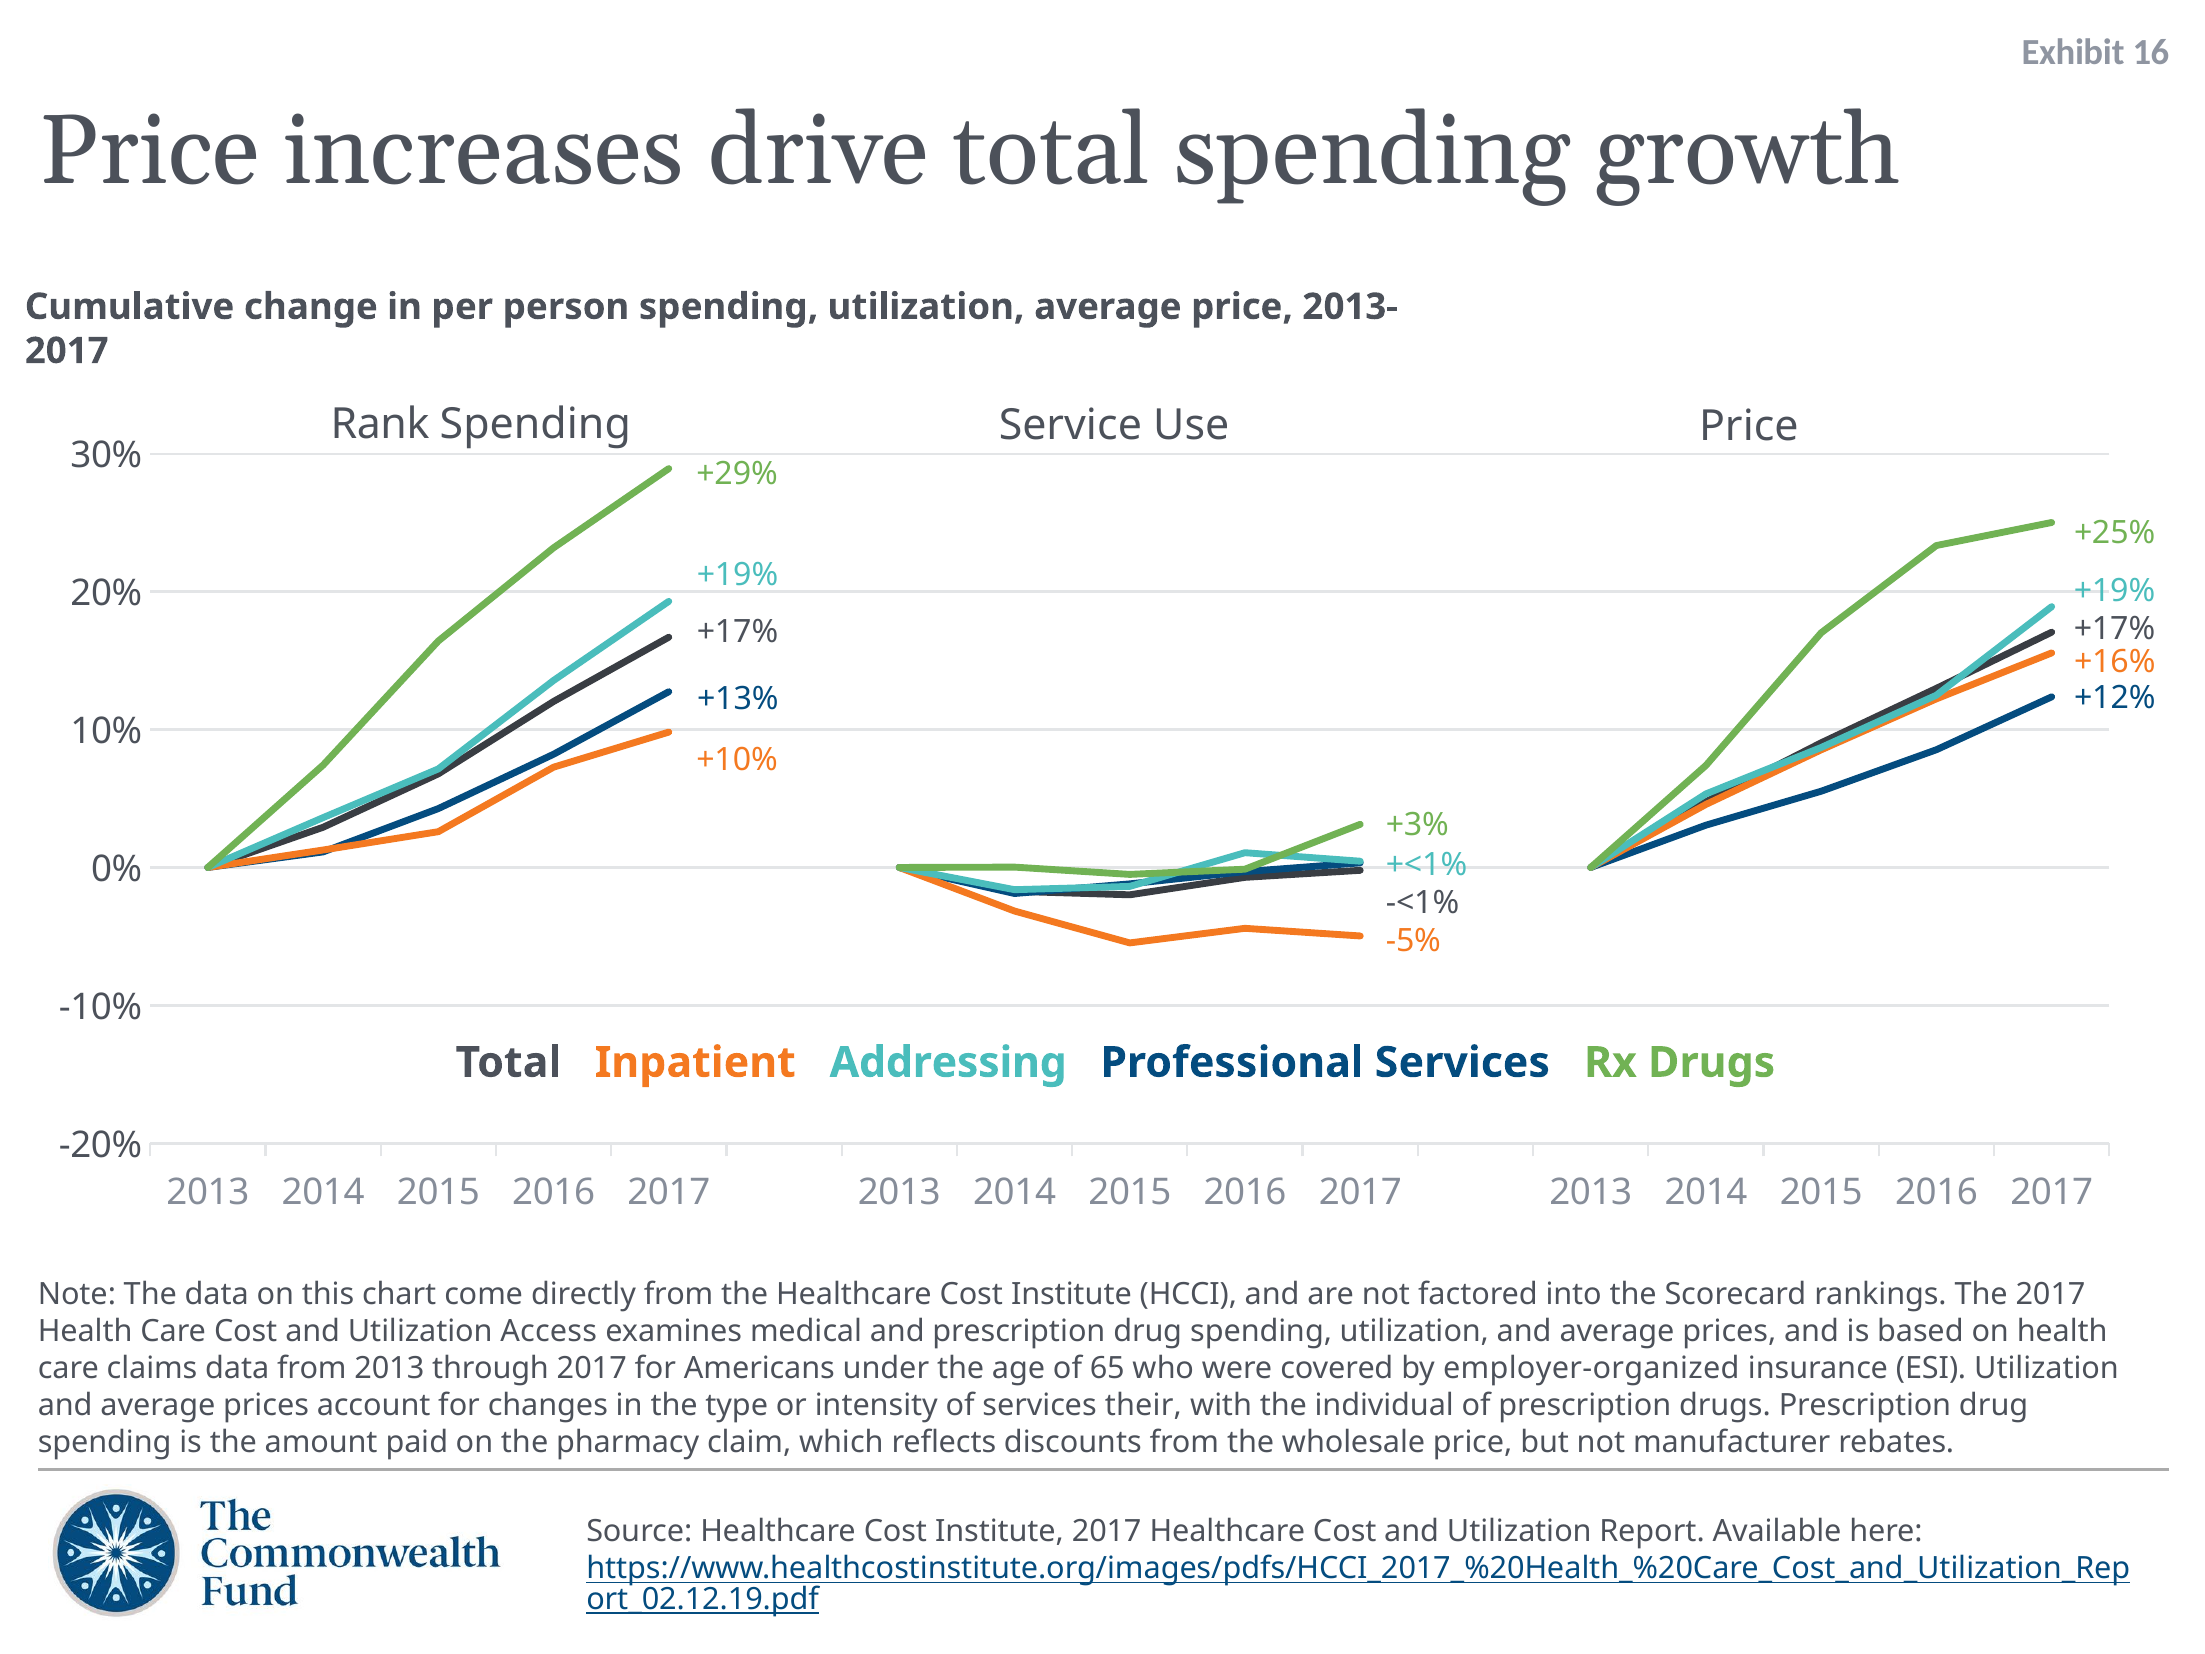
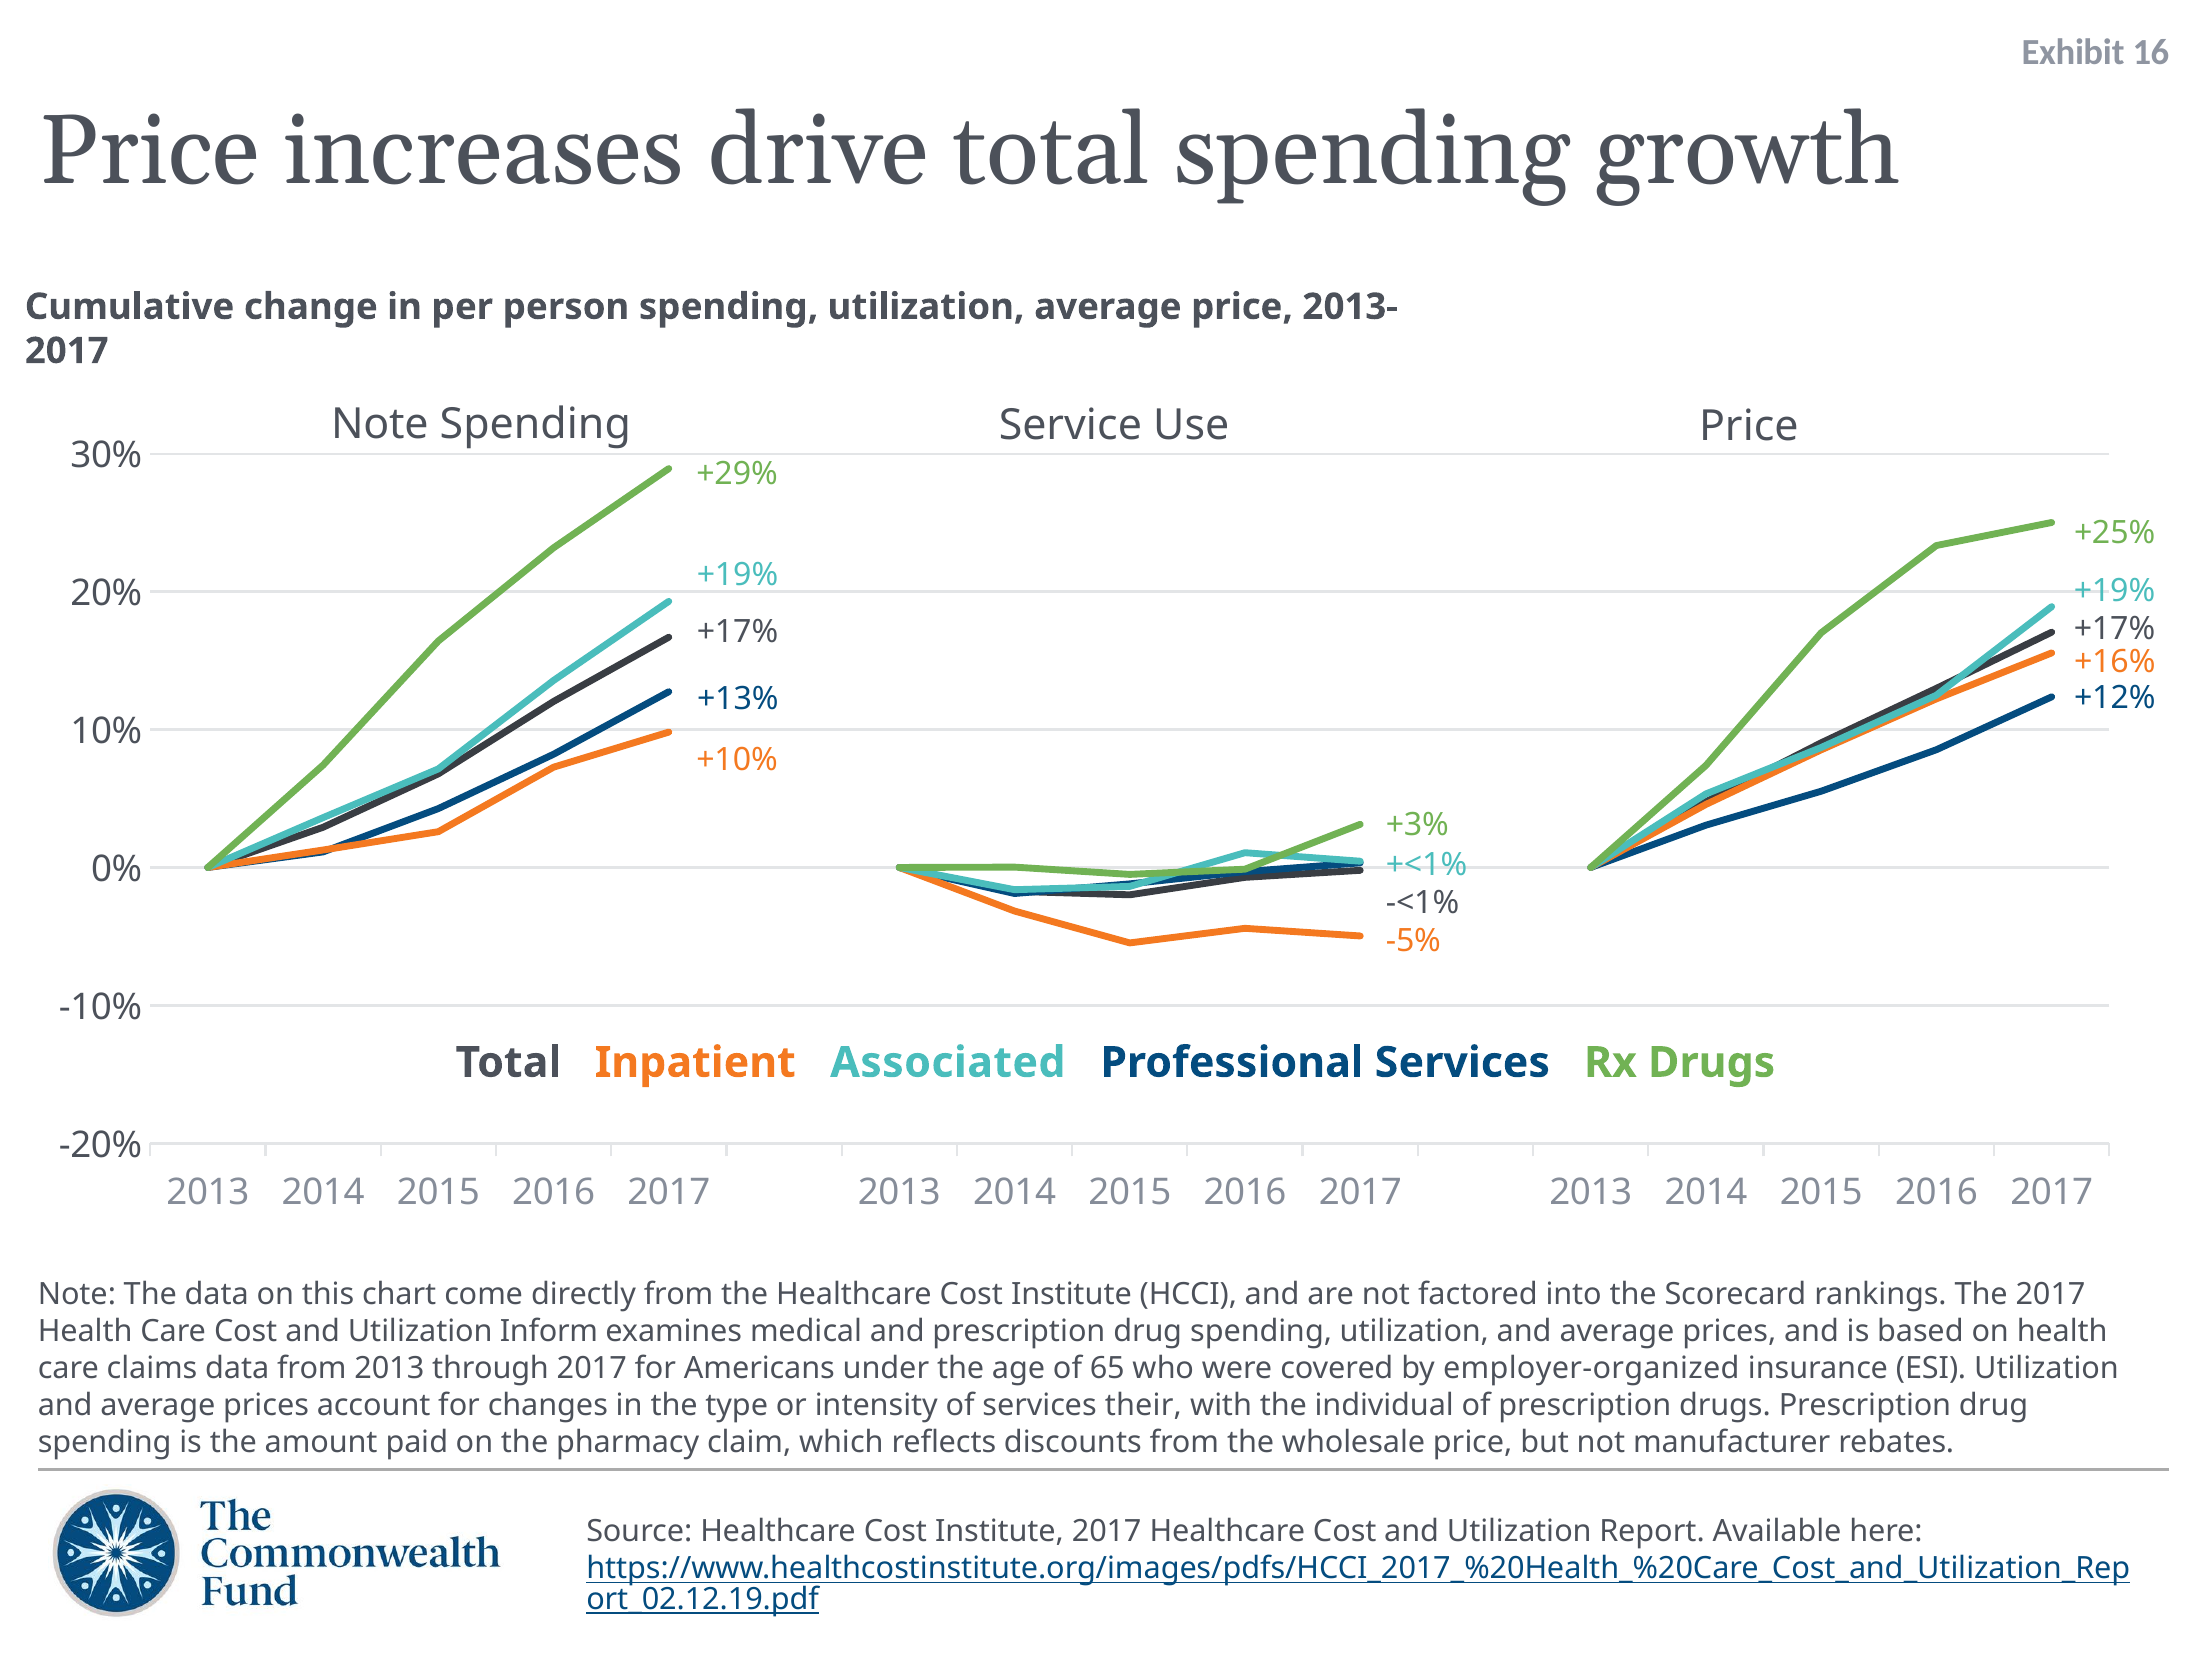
Rank at (380, 425): Rank -> Note
Addressing: Addressing -> Associated
Access: Access -> Inform
